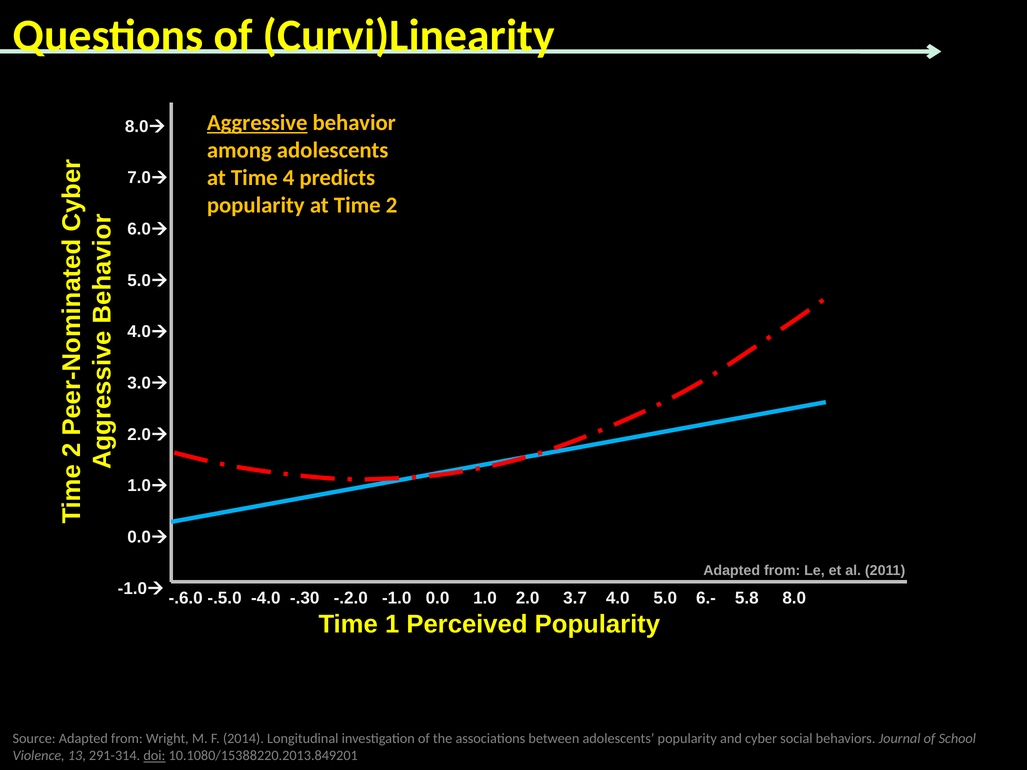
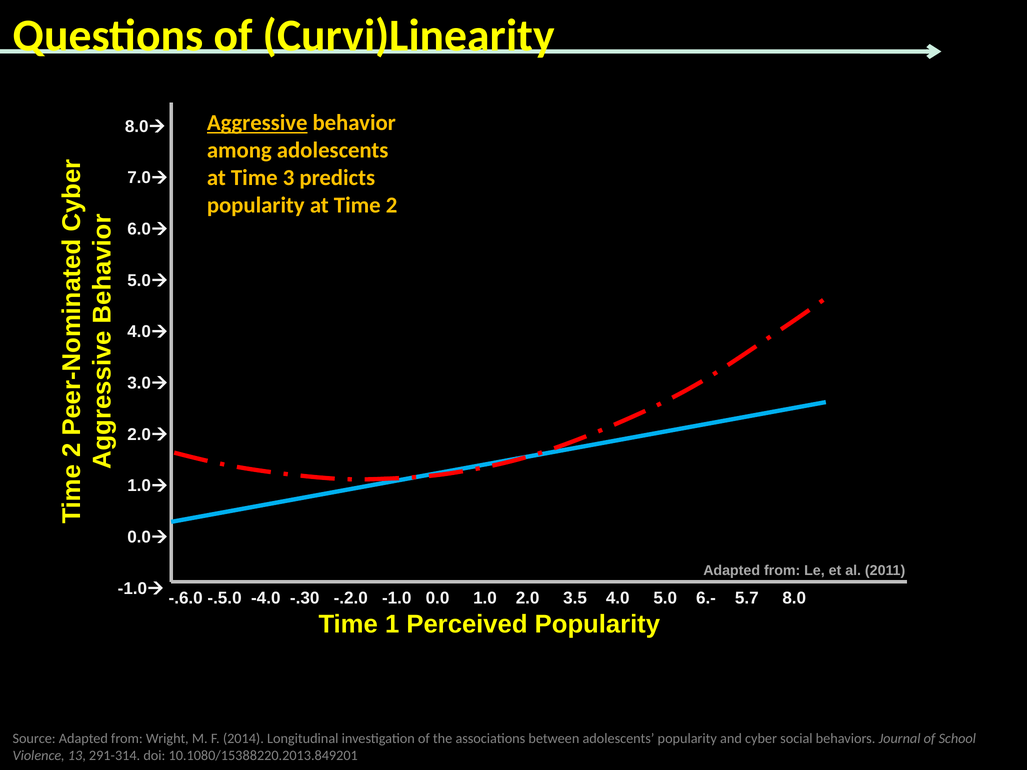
4: 4 -> 3
3.7: 3.7 -> 3.5
5.8: 5.8 -> 5.7
doi underline: present -> none
